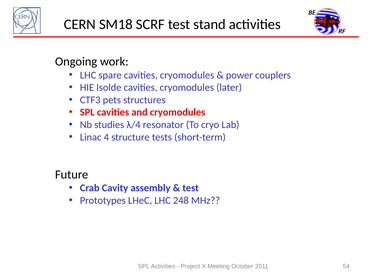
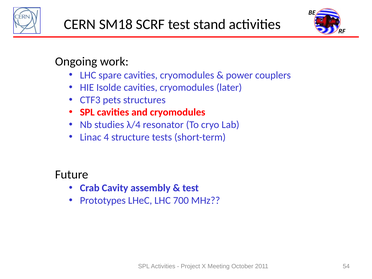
248: 248 -> 700
